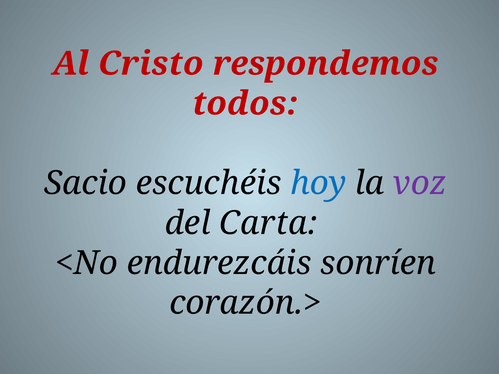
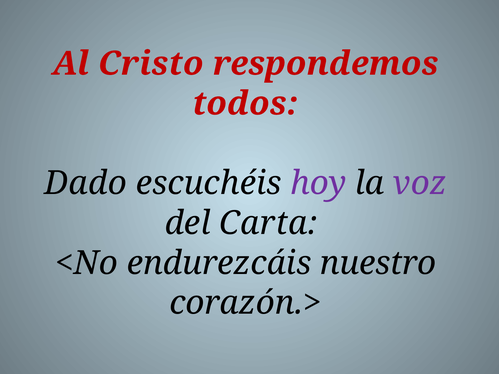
Sacio: Sacio -> Dado
hoy colour: blue -> purple
sonríen: sonríen -> nuestro
